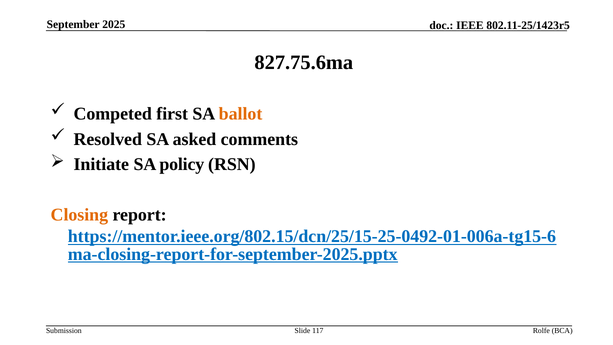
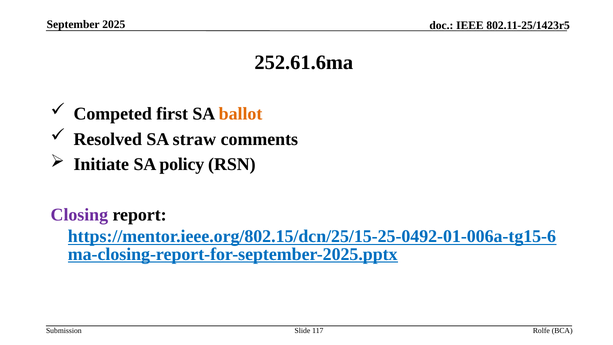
827.75.6ma: 827.75.6ma -> 252.61.6ma
asked: asked -> straw
Closing colour: orange -> purple
